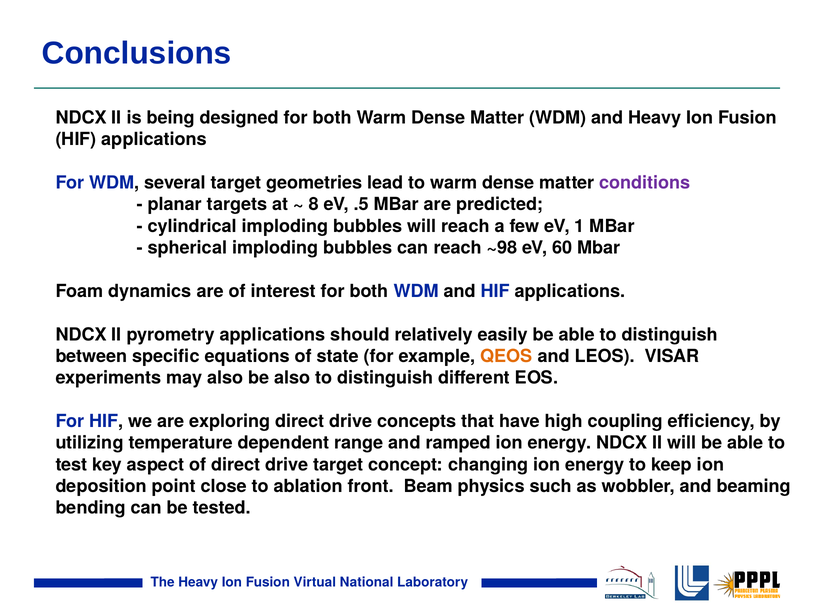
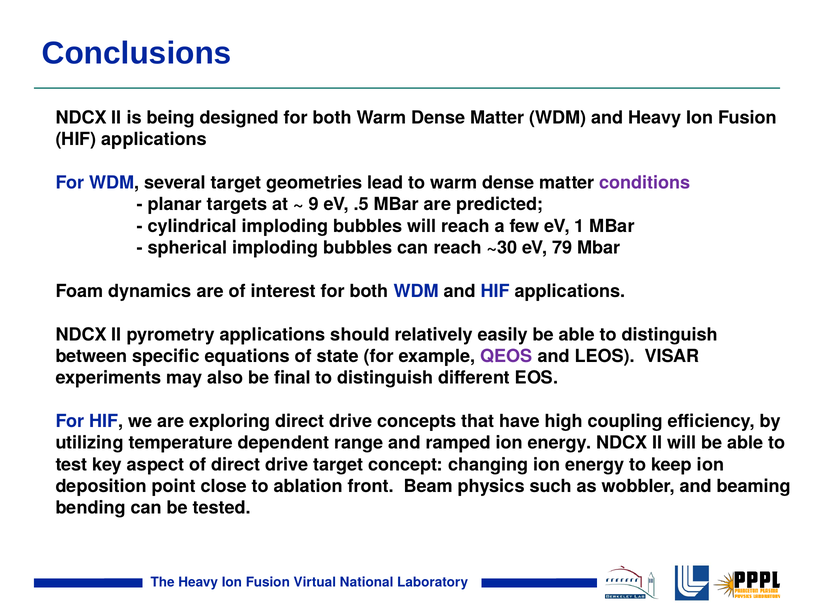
8: 8 -> 9
~98: ~98 -> ~30
60: 60 -> 79
QEOS colour: orange -> purple
be also: also -> final
